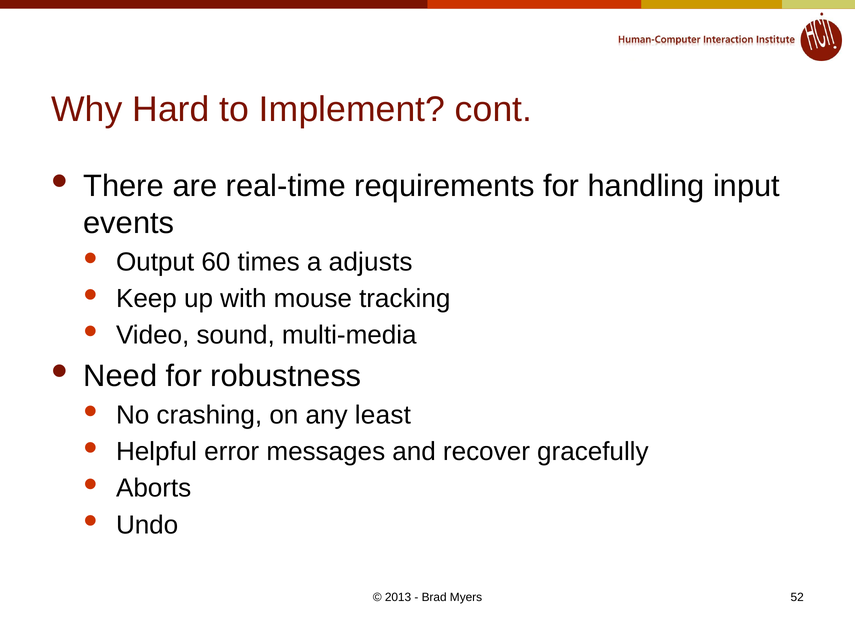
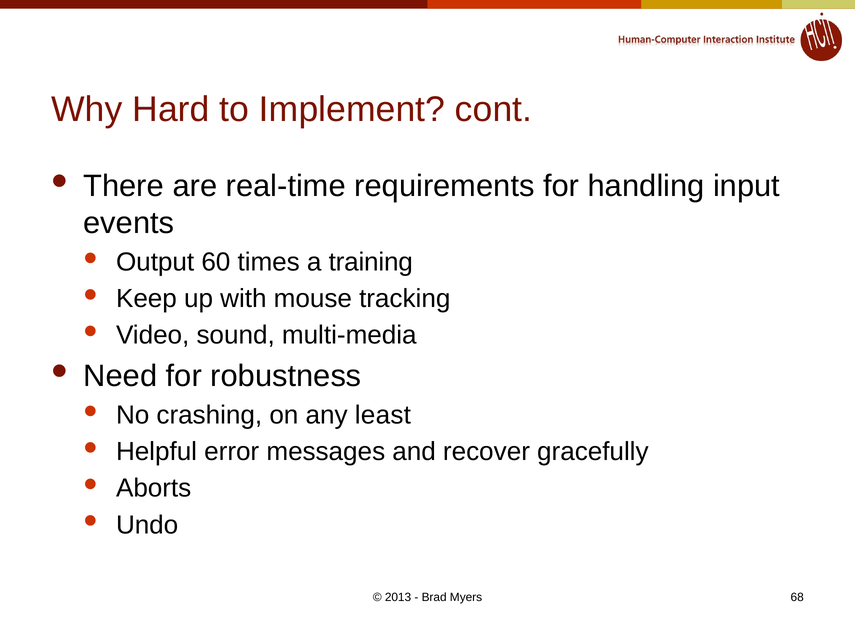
adjusts: adjusts -> training
52: 52 -> 68
